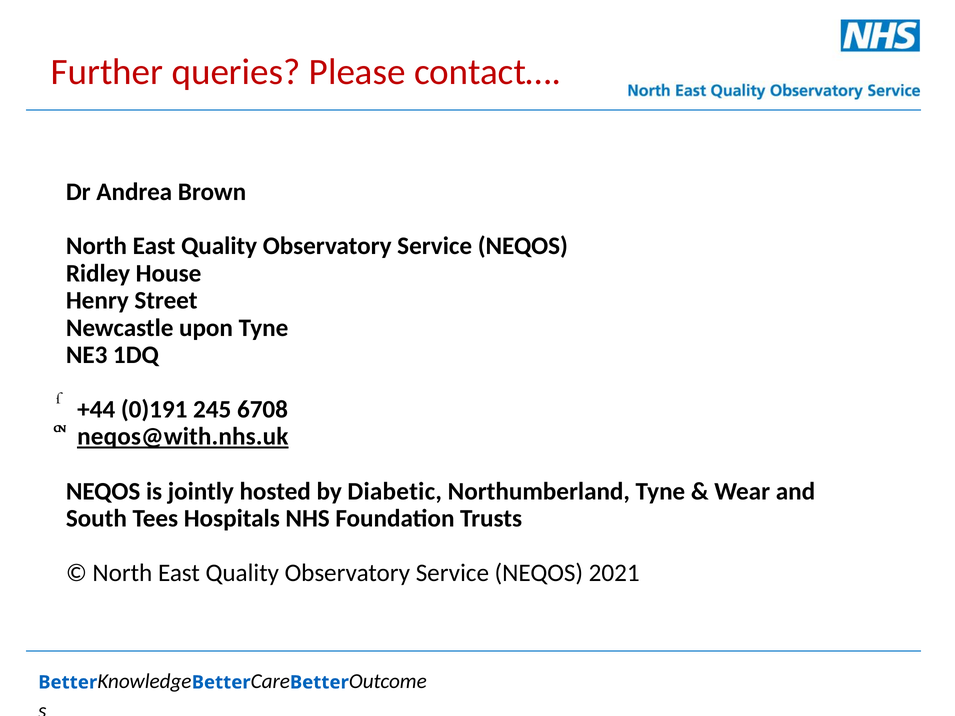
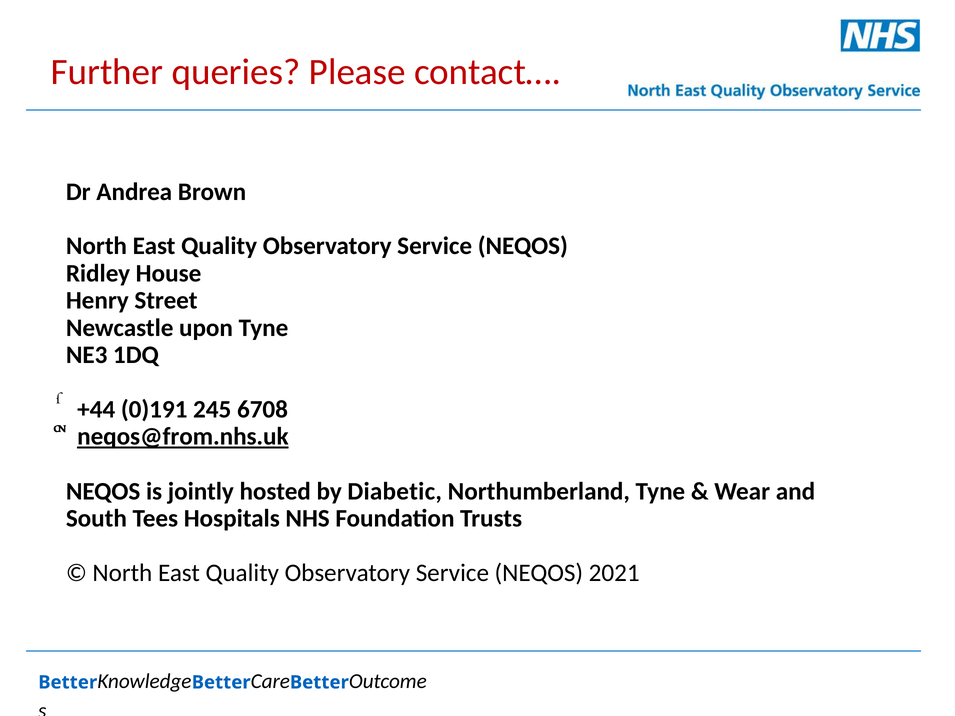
neqos@with.nhs.uk: neqos@with.nhs.uk -> neqos@from.nhs.uk
